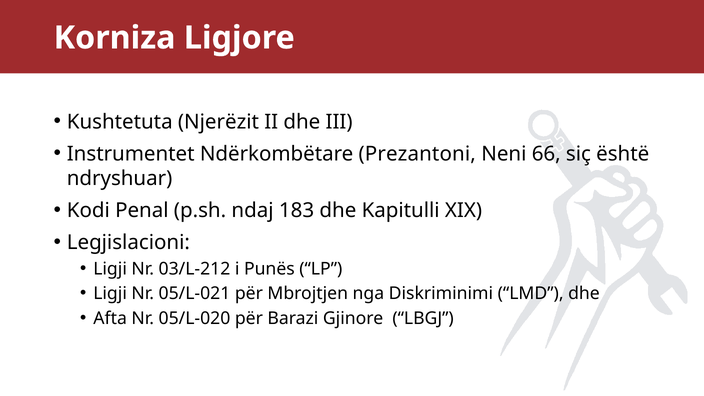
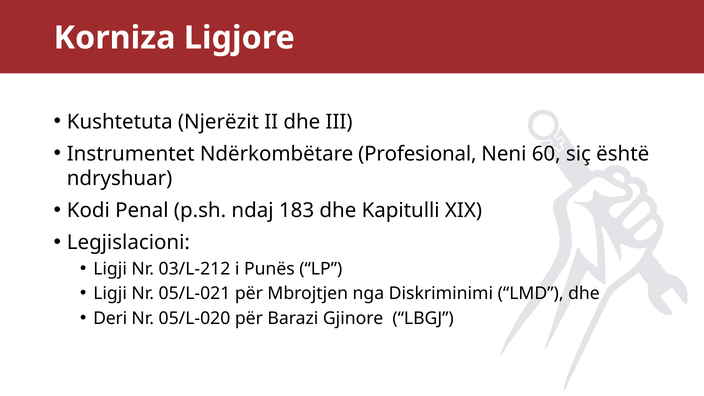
Prezantoni: Prezantoni -> Profesional
66: 66 -> 60
Afta: Afta -> Deri
